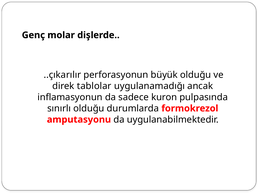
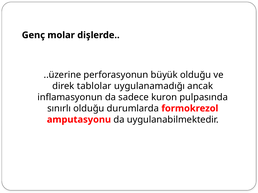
..çıkarılır: ..çıkarılır -> ..üzerine
